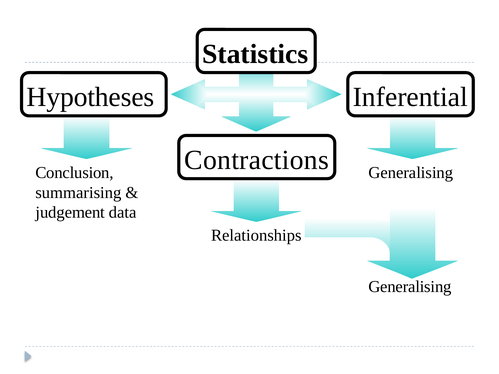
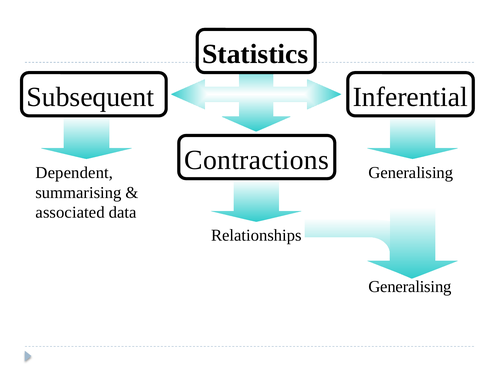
Hypotheses: Hypotheses -> Subsequent
Conclusion: Conclusion -> Dependent
judgement: judgement -> associated
